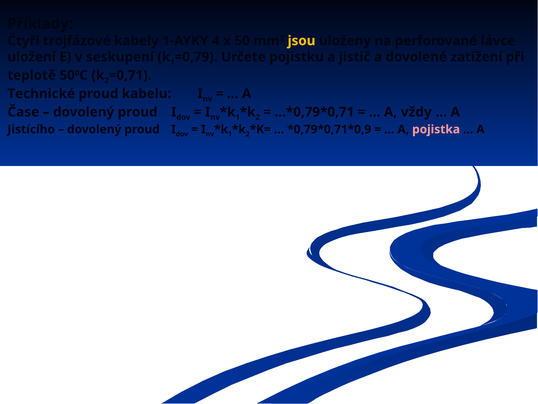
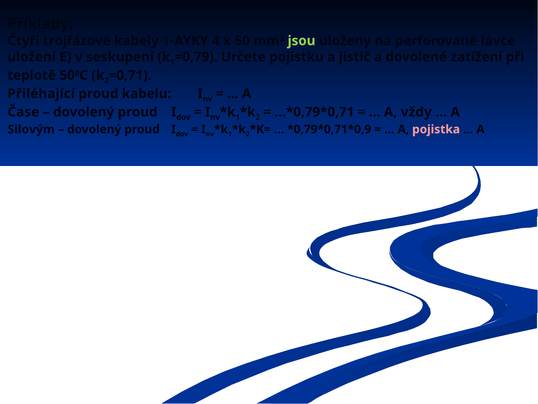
jsou colour: yellow -> light green
Technické: Technické -> Přiléhající
Jistícího: Jistícího -> Silovým
